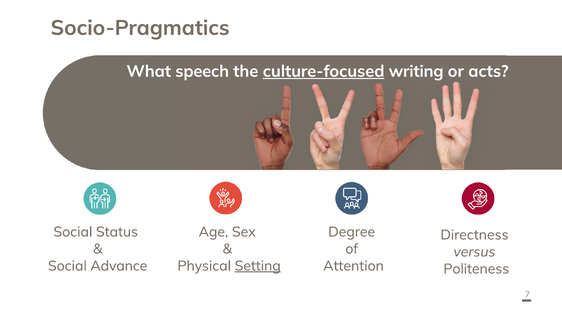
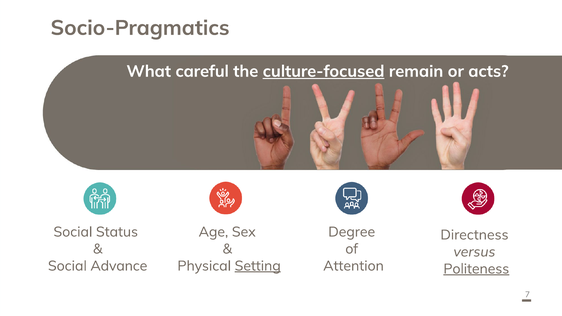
speech: speech -> careful
writing: writing -> remain
Politeness underline: none -> present
